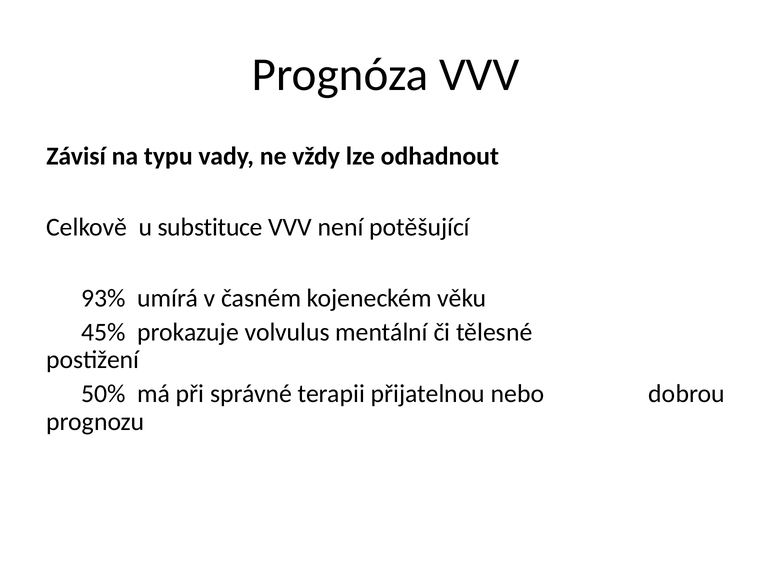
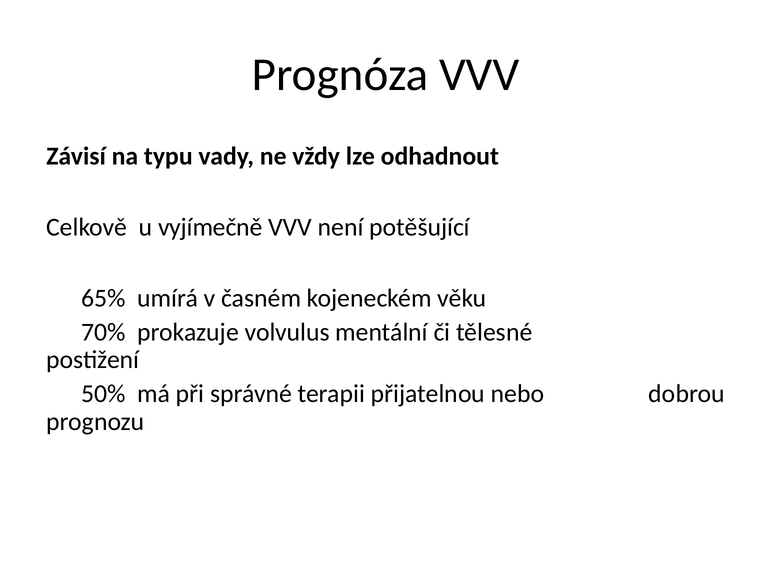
substituce: substituce -> vyjímečně
93%: 93% -> 65%
45%: 45% -> 70%
